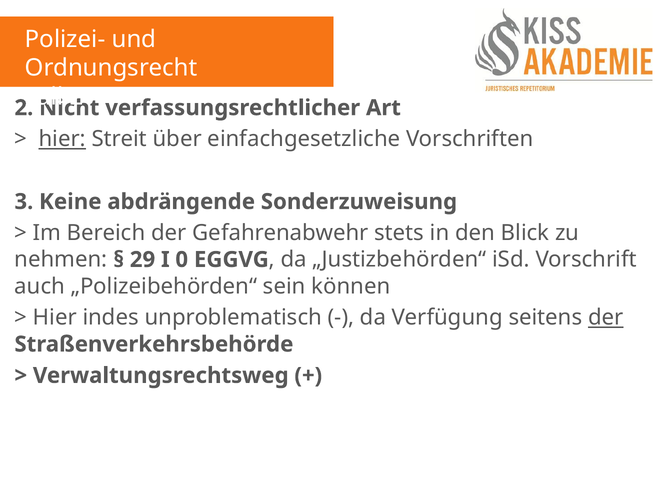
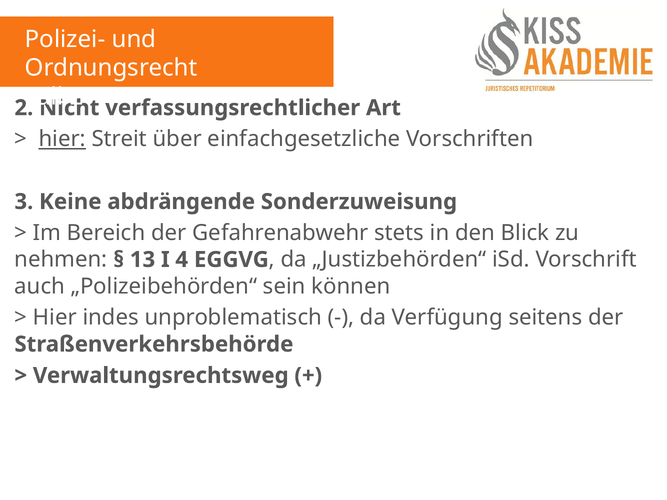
29: 29 -> 13
0: 0 -> 4
der at (606, 318) underline: present -> none
